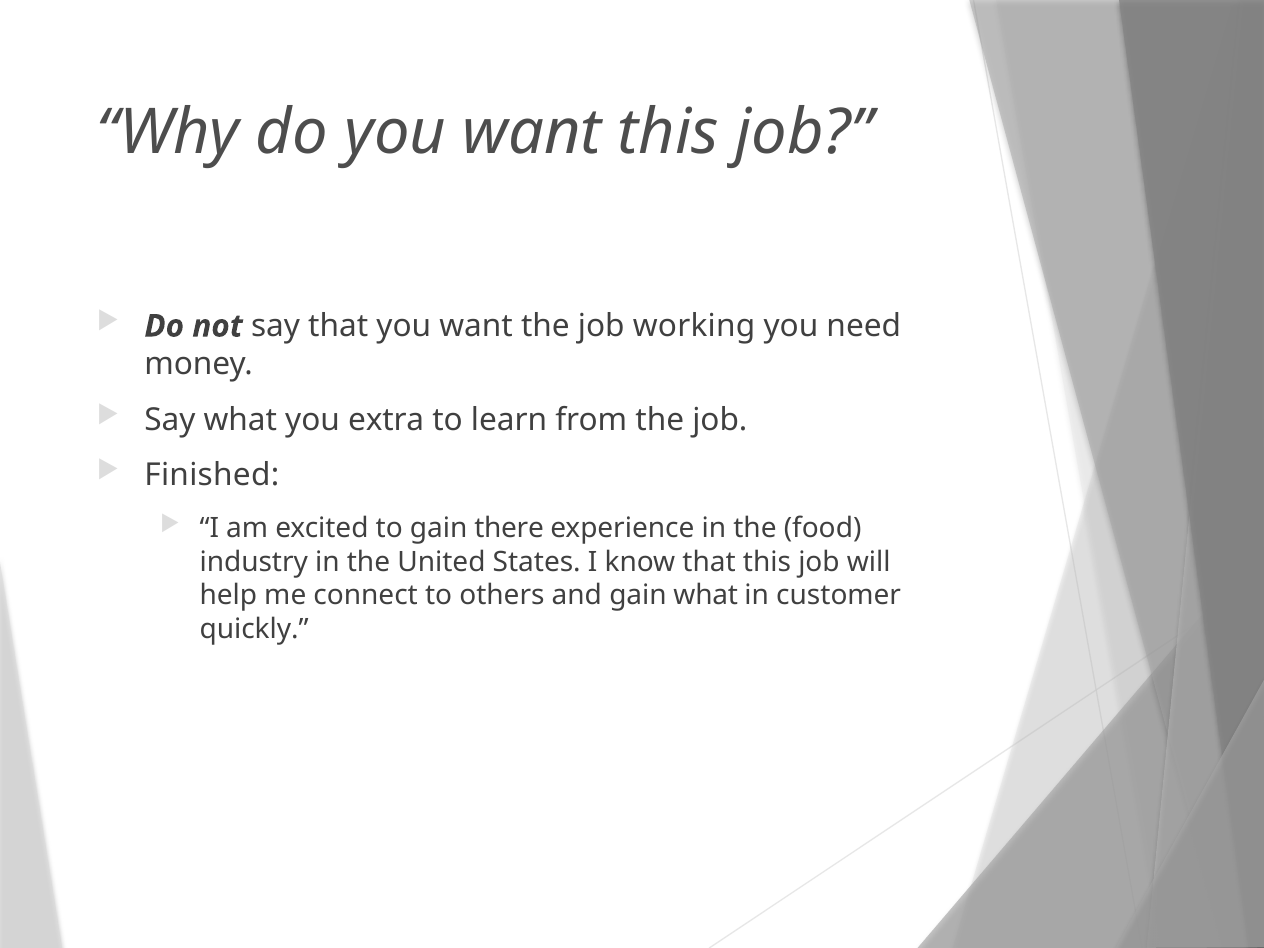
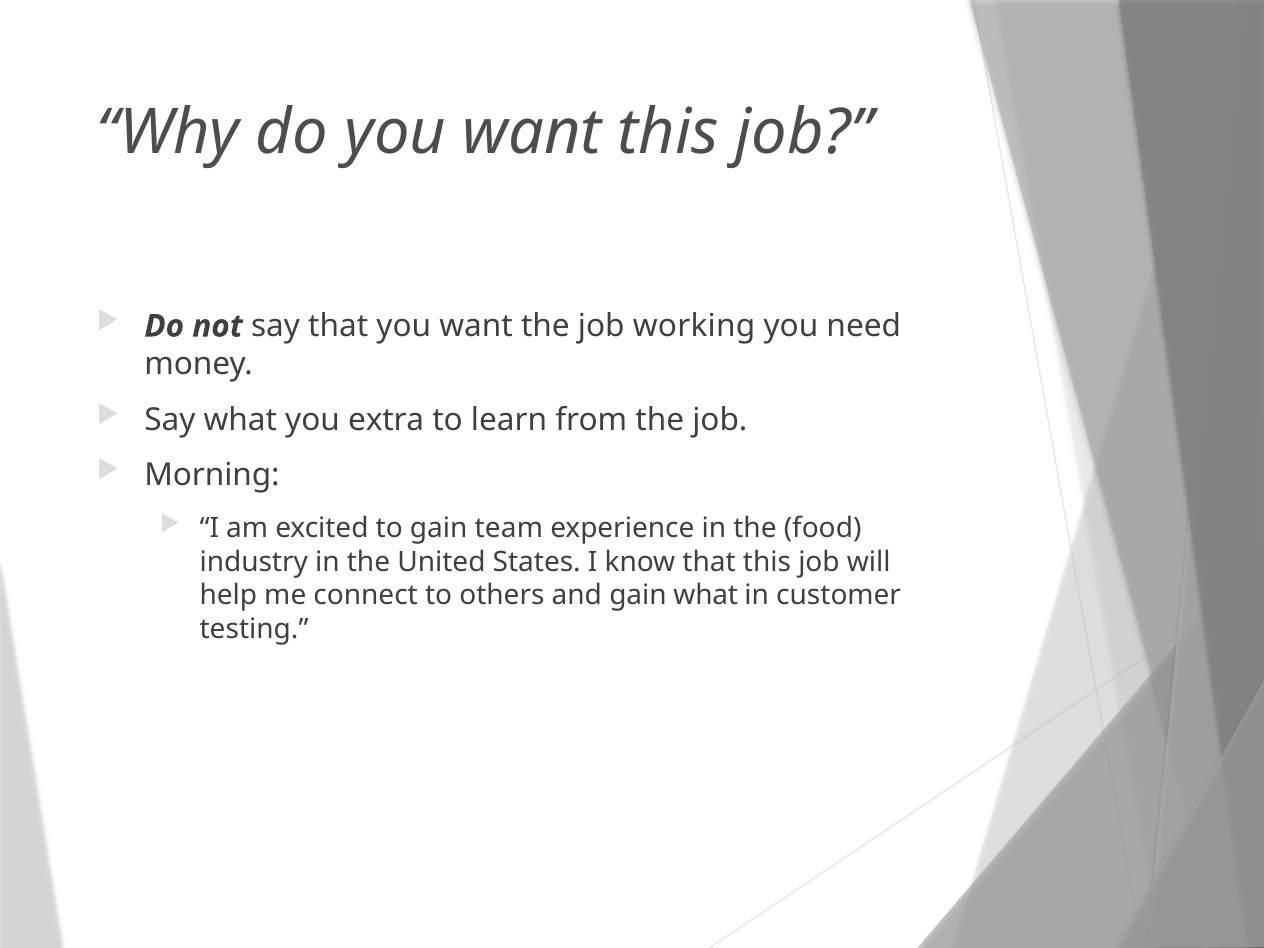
Finished: Finished -> Morning
there: there -> team
quickly: quickly -> testing
